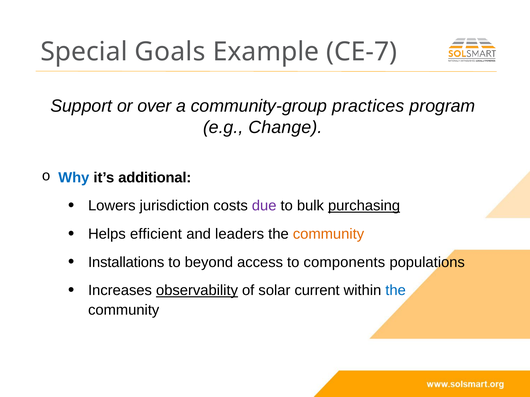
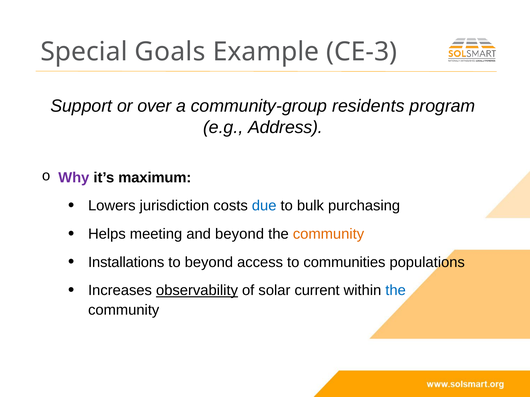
CE-7: CE-7 -> CE-3
practices: practices -> residents
Change: Change -> Address
Why colour: blue -> purple
additional: additional -> maximum
due colour: purple -> blue
purchasing underline: present -> none
efficient: efficient -> meeting
and leaders: leaders -> beyond
components: components -> communities
